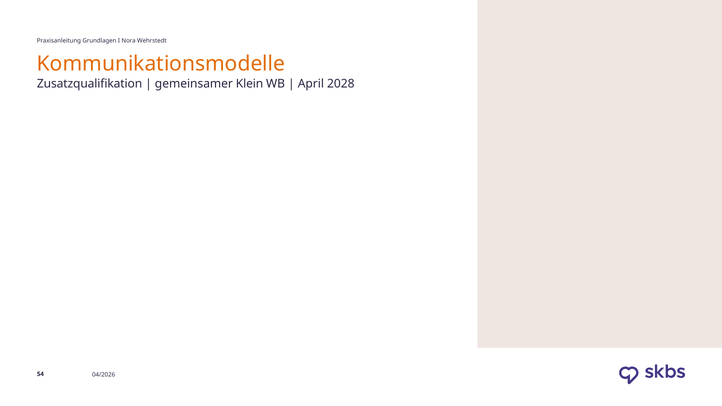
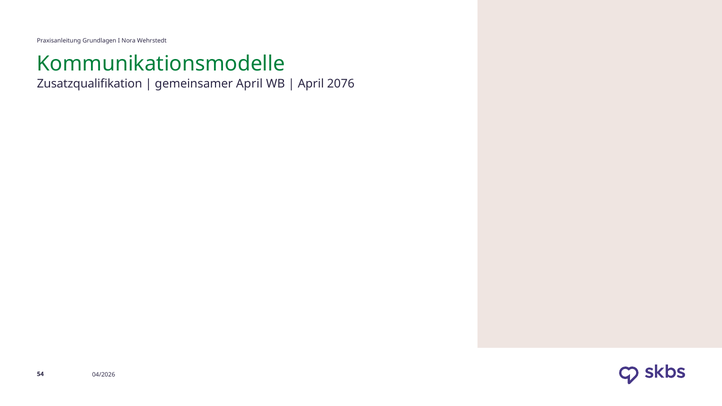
Kommunikationsmodelle colour: orange -> green
gemeinsamer Klein: Klein -> April
2028: 2028 -> 2076
